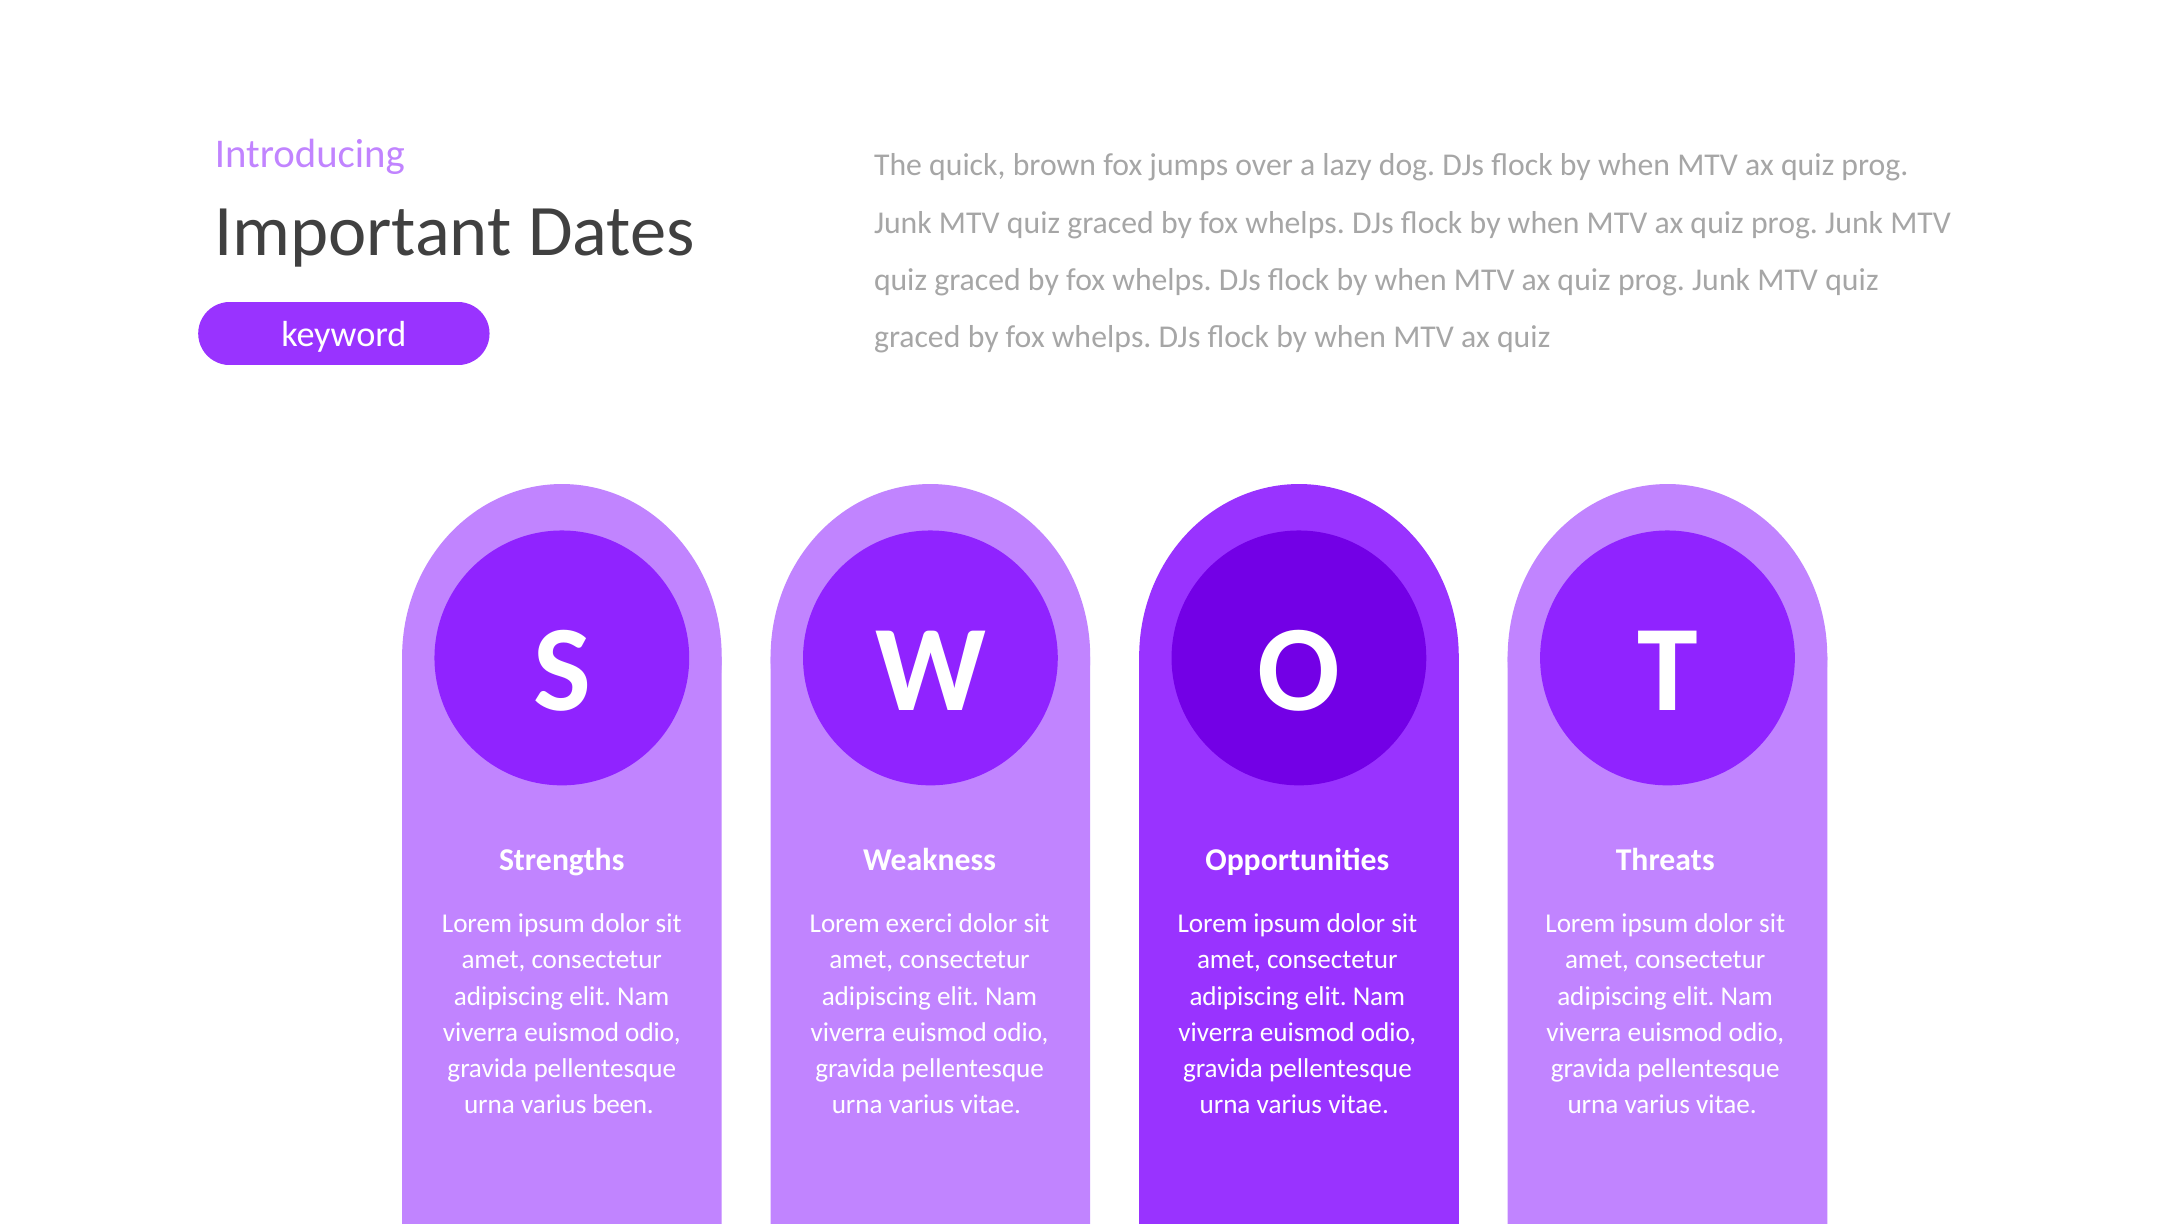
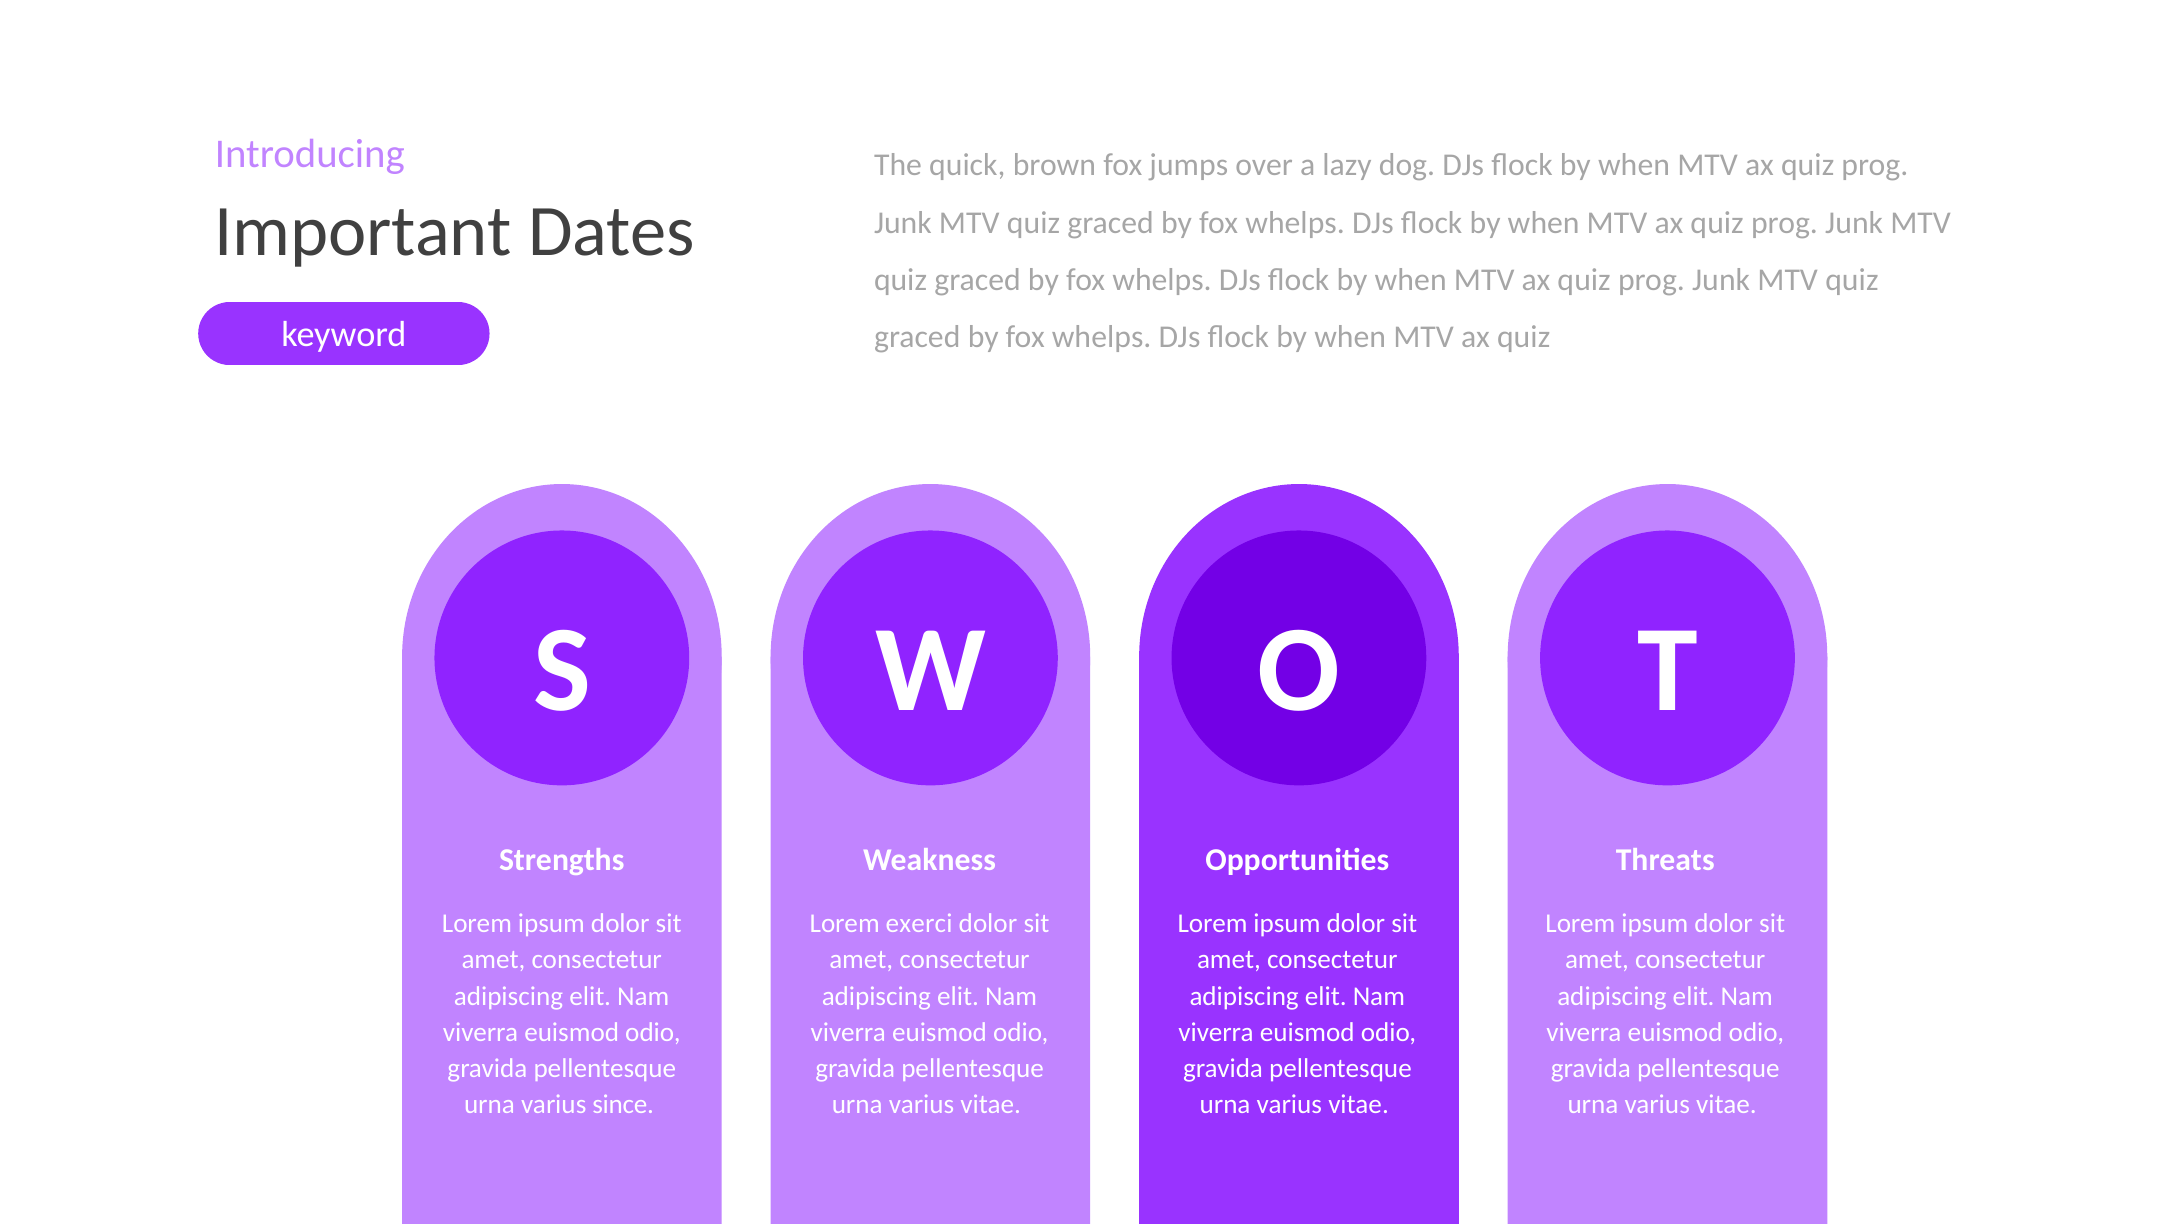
been: been -> since
